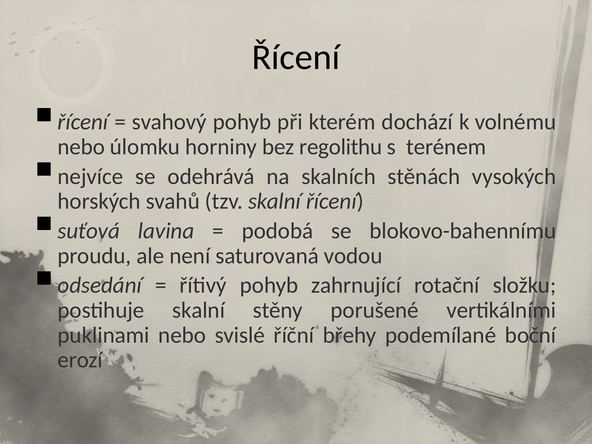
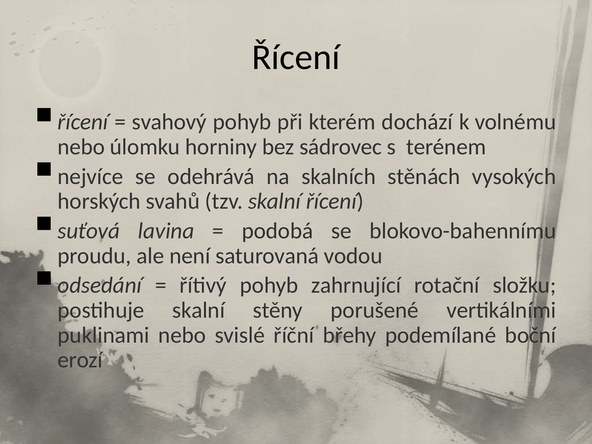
regolithu: regolithu -> sádrovec
